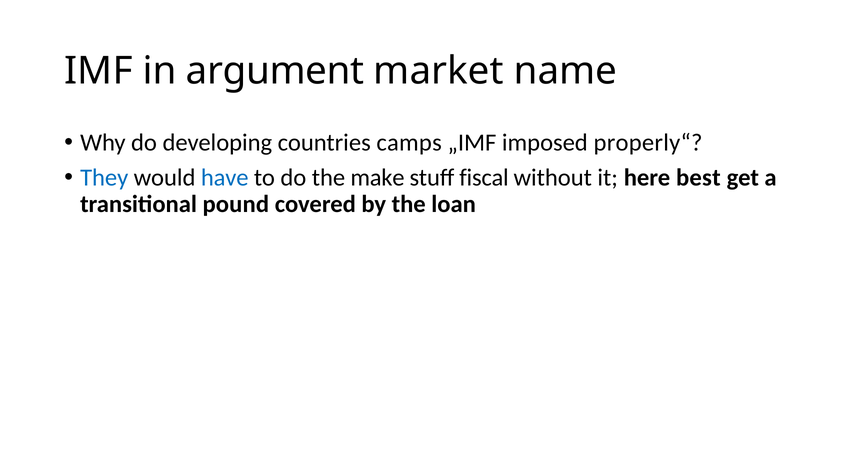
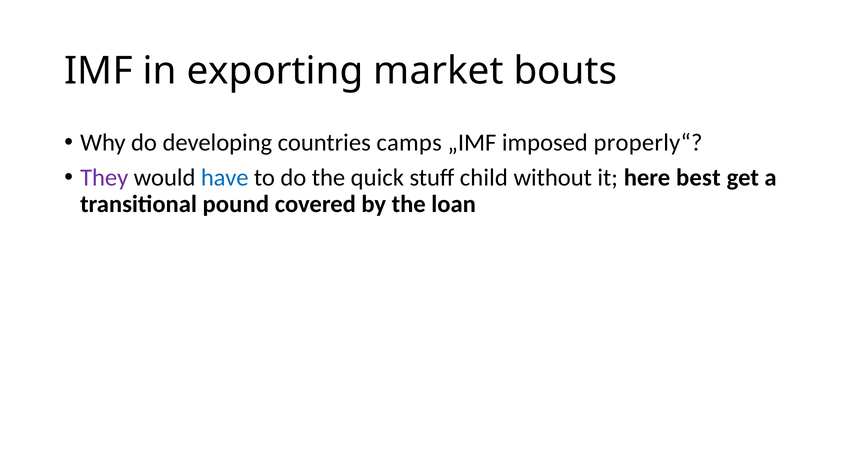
argument: argument -> exporting
name: name -> bouts
They colour: blue -> purple
make: make -> quick
fiscal: fiscal -> child
